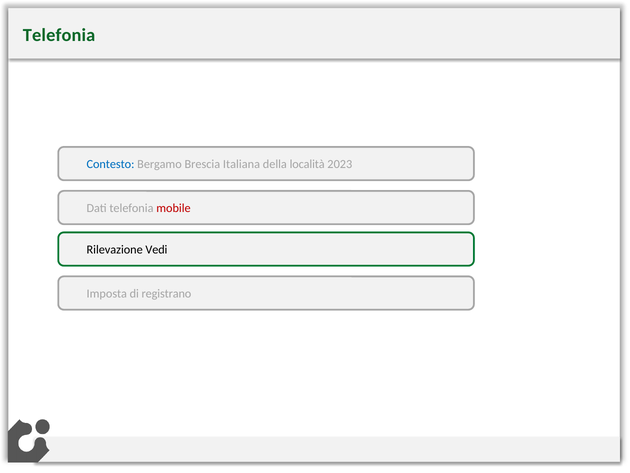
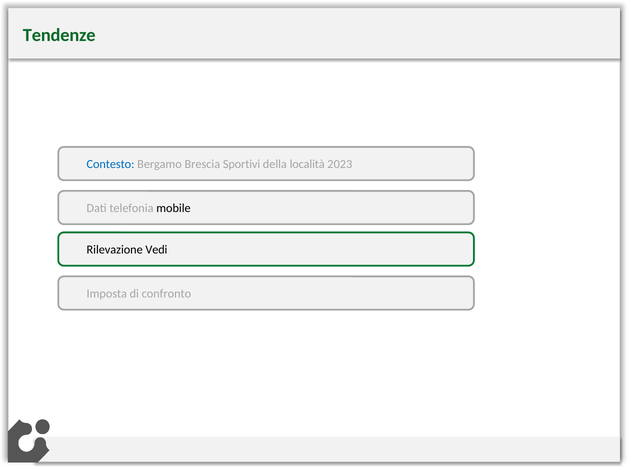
Telefonia at (59, 35): Telefonia -> Tendenze
Italiana: Italiana -> Sportivi
mobile colour: red -> black
registrano: registrano -> confronto
